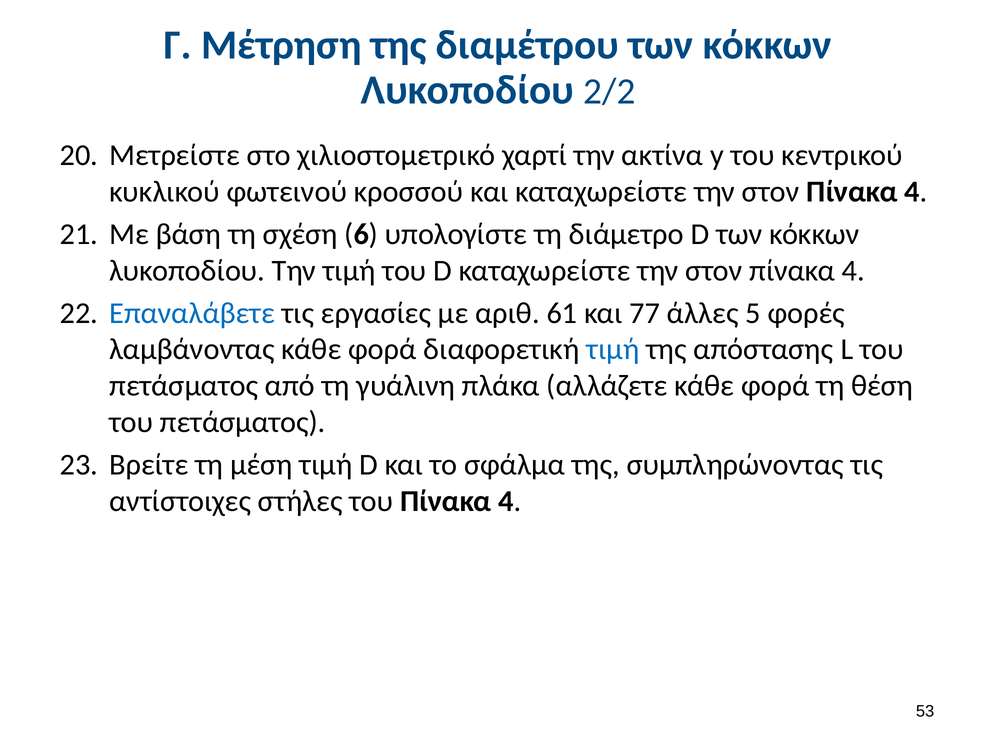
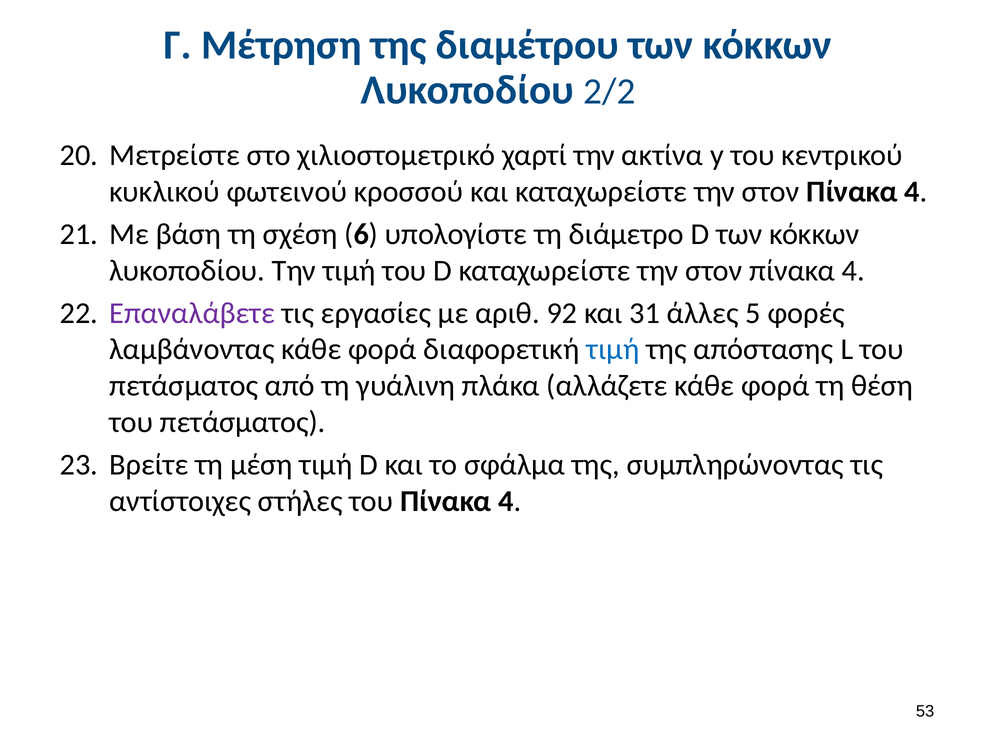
Επαναλάβετε colour: blue -> purple
61: 61 -> 92
77: 77 -> 31
